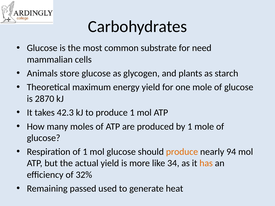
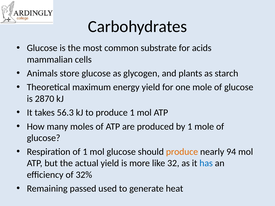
need: need -> acids
42.3: 42.3 -> 56.3
34: 34 -> 32
has colour: orange -> blue
